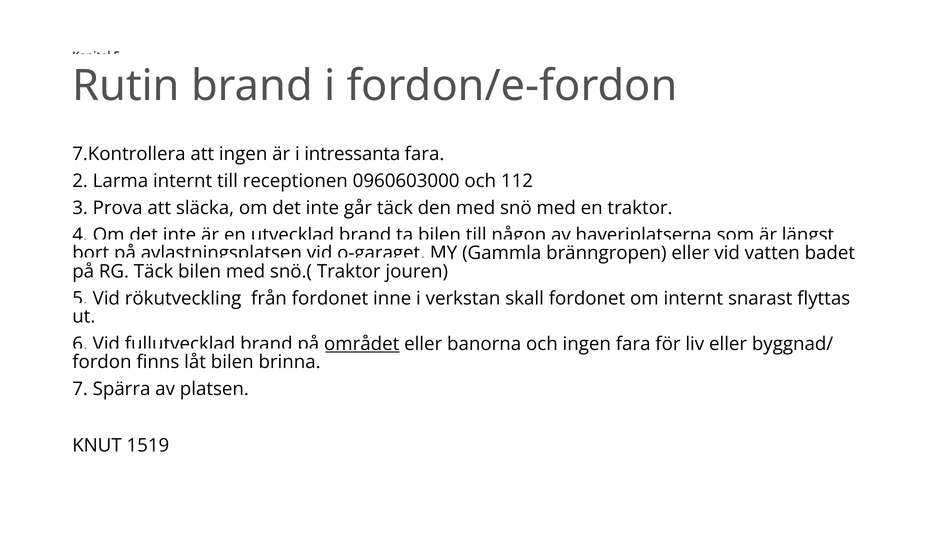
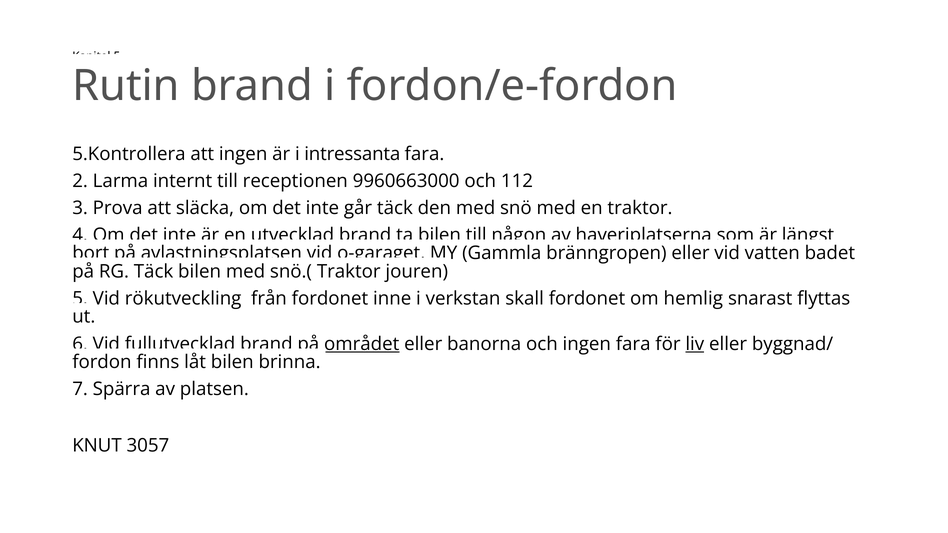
7.Kontrollera: 7.Kontrollera -> 5.Kontrollera
0960603000: 0960603000 -> 9960663000
om internt: internt -> hemlig
liv underline: none -> present
1519: 1519 -> 3057
